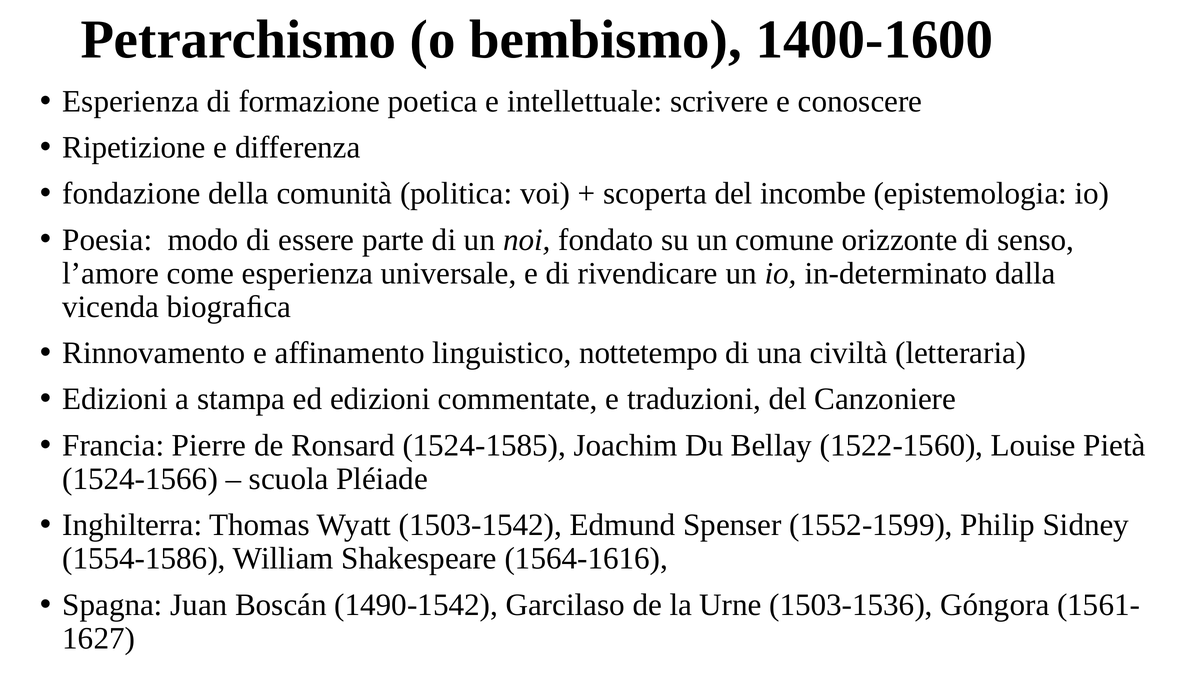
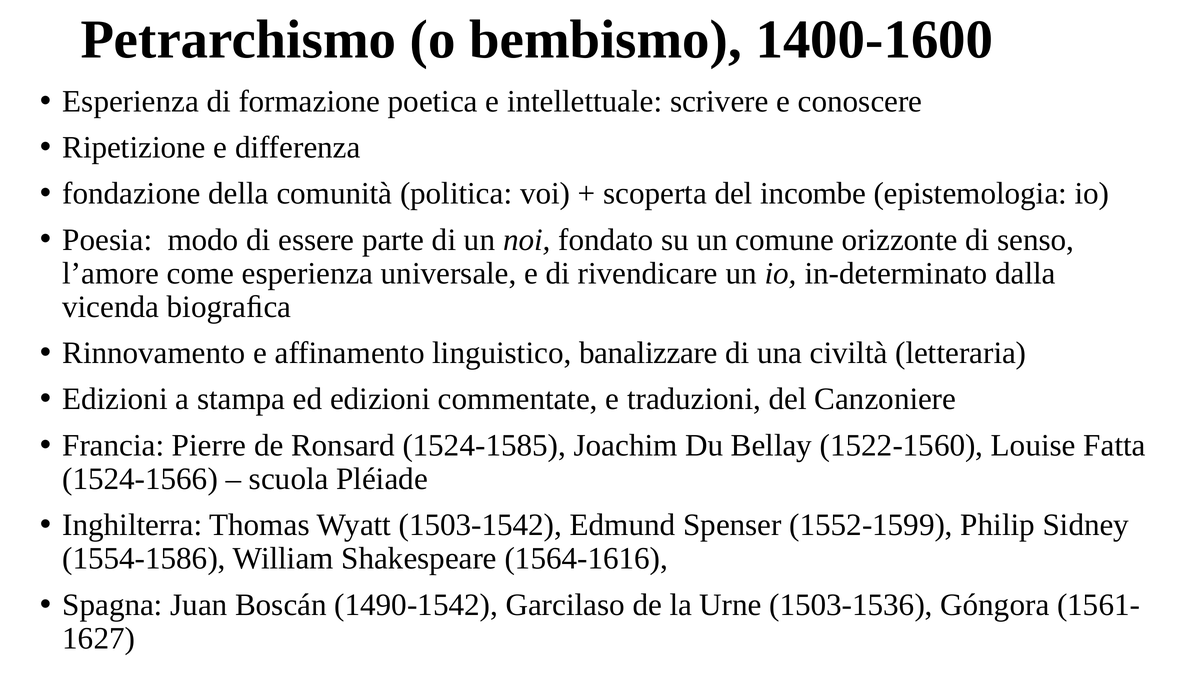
nottetempo: nottetempo -> banalizzare
Pietà: Pietà -> Fatta
